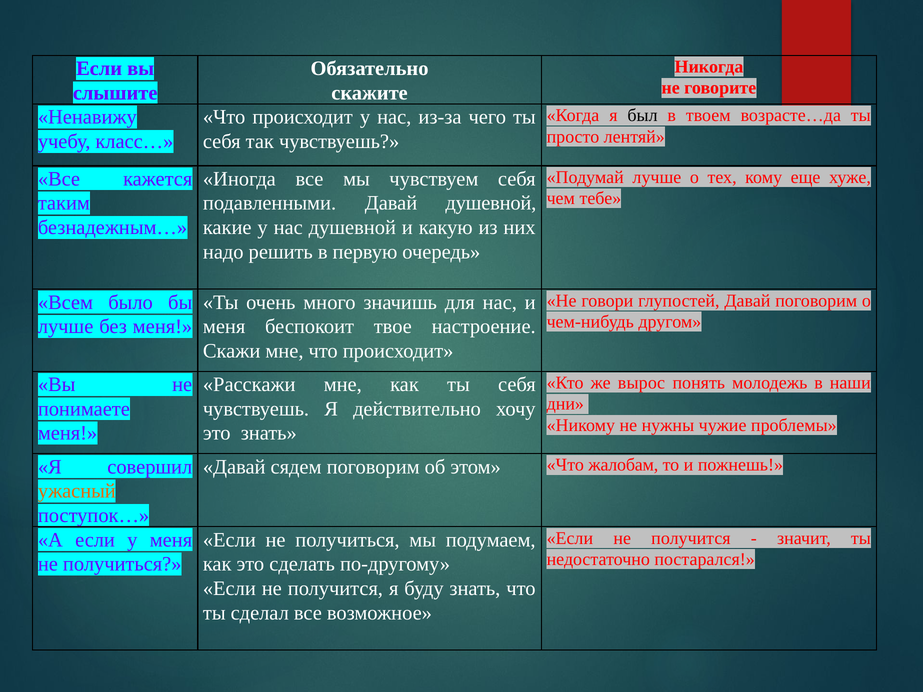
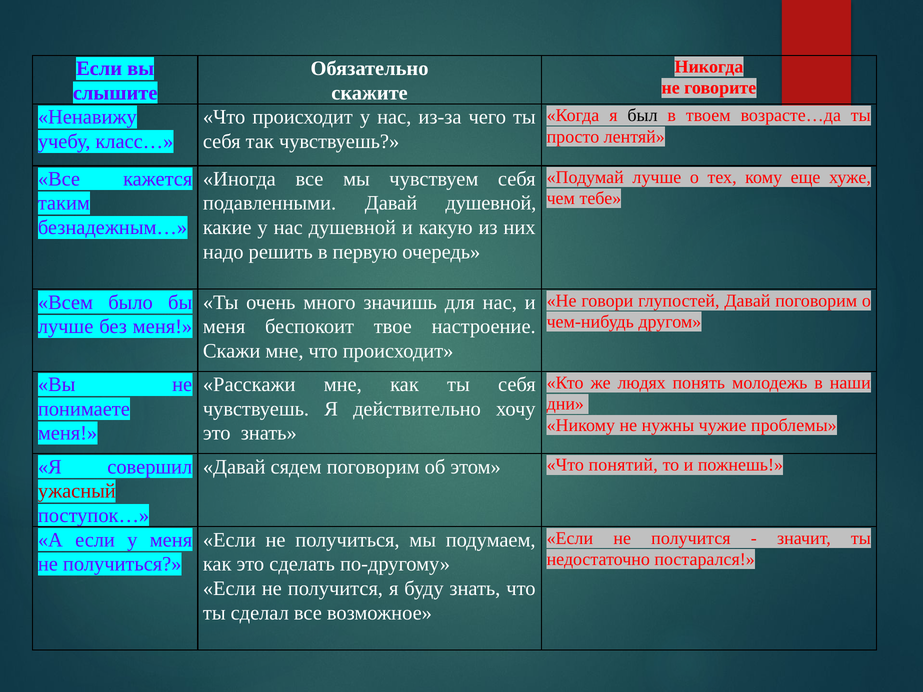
вырос: вырос -> людях
жалобам: жалобам -> понятий
ужасный colour: orange -> red
